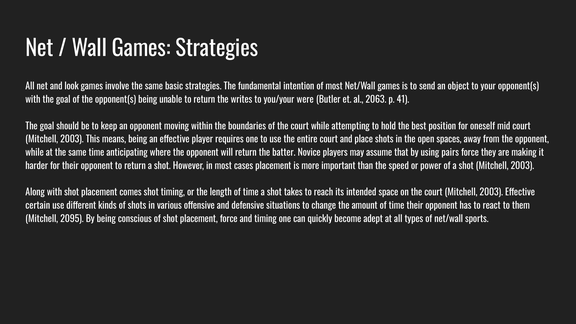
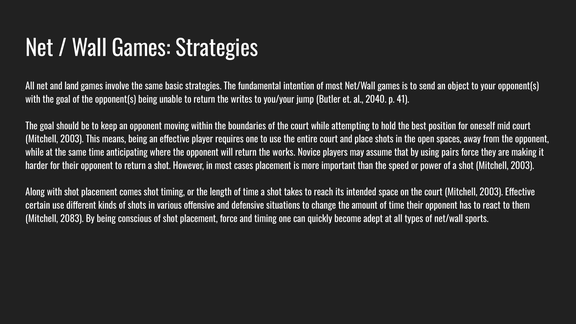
look: look -> land
were: were -> jump
2063: 2063 -> 2040
batter: batter -> works
2095: 2095 -> 2083
